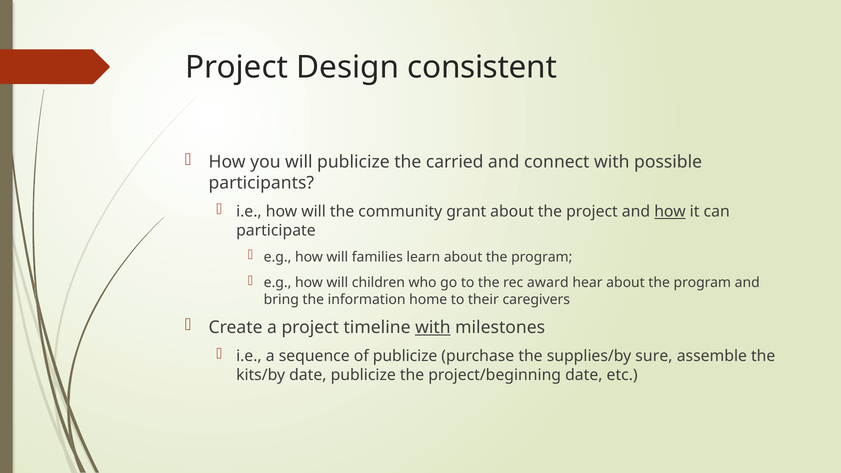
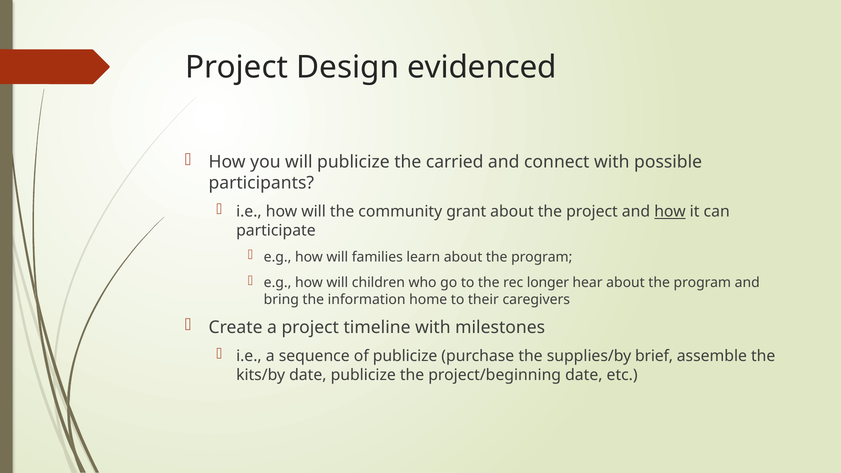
consistent: consistent -> evidenced
award: award -> longer
with at (433, 327) underline: present -> none
sure: sure -> brief
